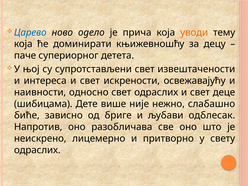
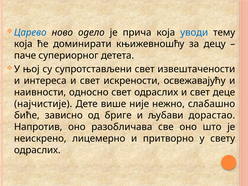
уводи colour: orange -> blue
шибицама: шибицама -> најчистије
одблесак: одблесак -> дорастао
